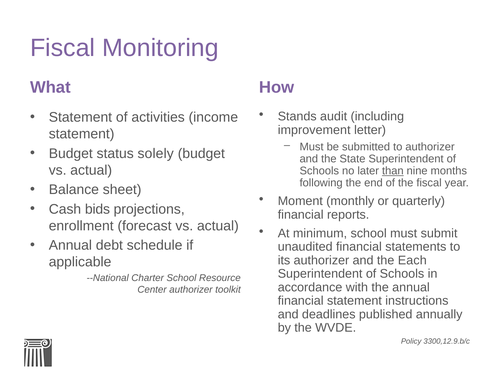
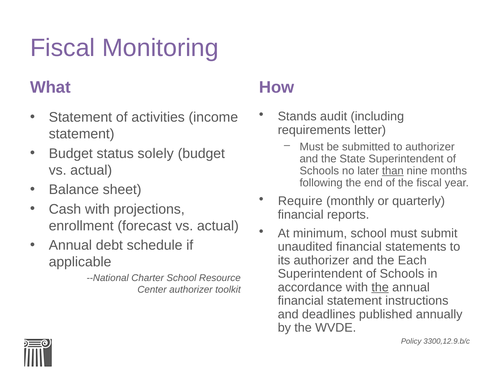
improvement: improvement -> requirements
Moment: Moment -> Require
Cash bids: bids -> with
the at (380, 287) underline: none -> present
